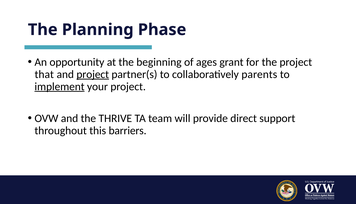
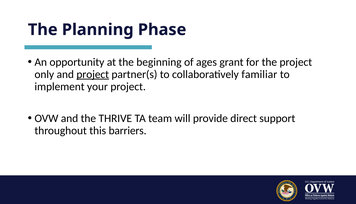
that: that -> only
parents: parents -> familiar
implement underline: present -> none
